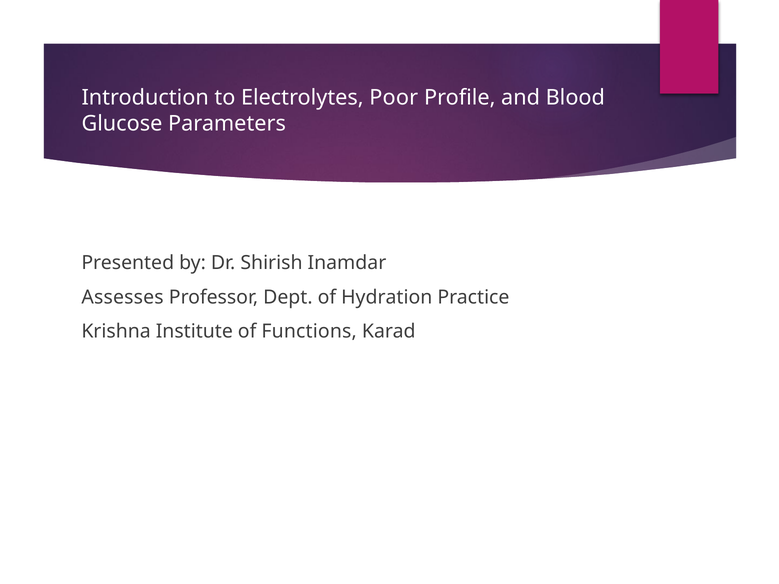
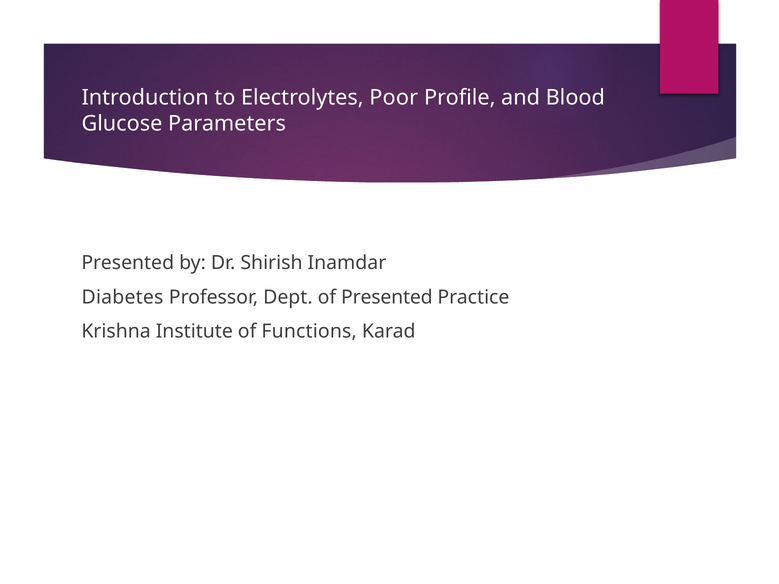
Assesses: Assesses -> Diabetes
of Hydration: Hydration -> Presented
